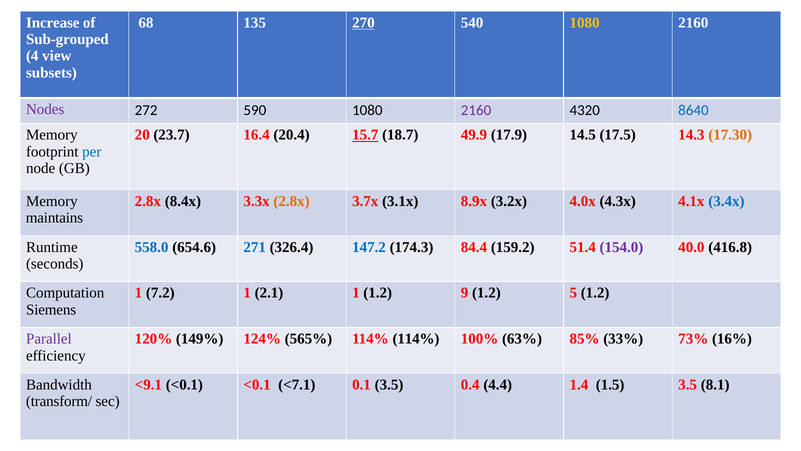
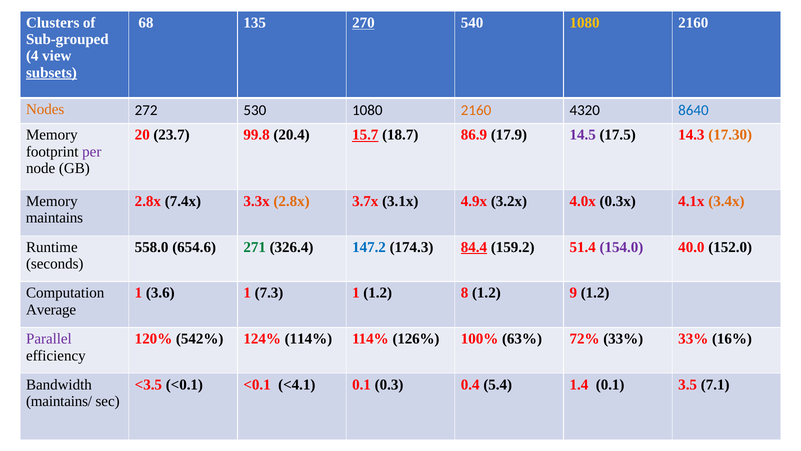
Increase: Increase -> Clusters
subsets underline: none -> present
Nodes colour: purple -> orange
590: 590 -> 530
2160 at (476, 110) colour: purple -> orange
16.4: 16.4 -> 99.8
49.9: 49.9 -> 86.9
14.5 colour: black -> purple
per colour: blue -> purple
8.4x: 8.4x -> 7.4x
8.9x: 8.9x -> 4.9x
4.3x: 4.3x -> 0.3x
3.4x colour: blue -> orange
558.0 colour: blue -> black
271 colour: blue -> green
84.4 underline: none -> present
416.8: 416.8 -> 152.0
7.2: 7.2 -> 3.6
2.1: 2.1 -> 7.3
9: 9 -> 8
5: 5 -> 9
Siemens: Siemens -> Average
149%: 149% -> 542%
124% 565%: 565% -> 114%
114% 114%: 114% -> 126%
85%: 85% -> 72%
33% 73%: 73% -> 33%
<9.1: <9.1 -> <3.5
<7.1: <7.1 -> <4.1
0.1 3.5: 3.5 -> 0.3
4.4: 4.4 -> 5.4
1.4 1.5: 1.5 -> 0.1
8.1: 8.1 -> 7.1
transform/: transform/ -> maintains/
